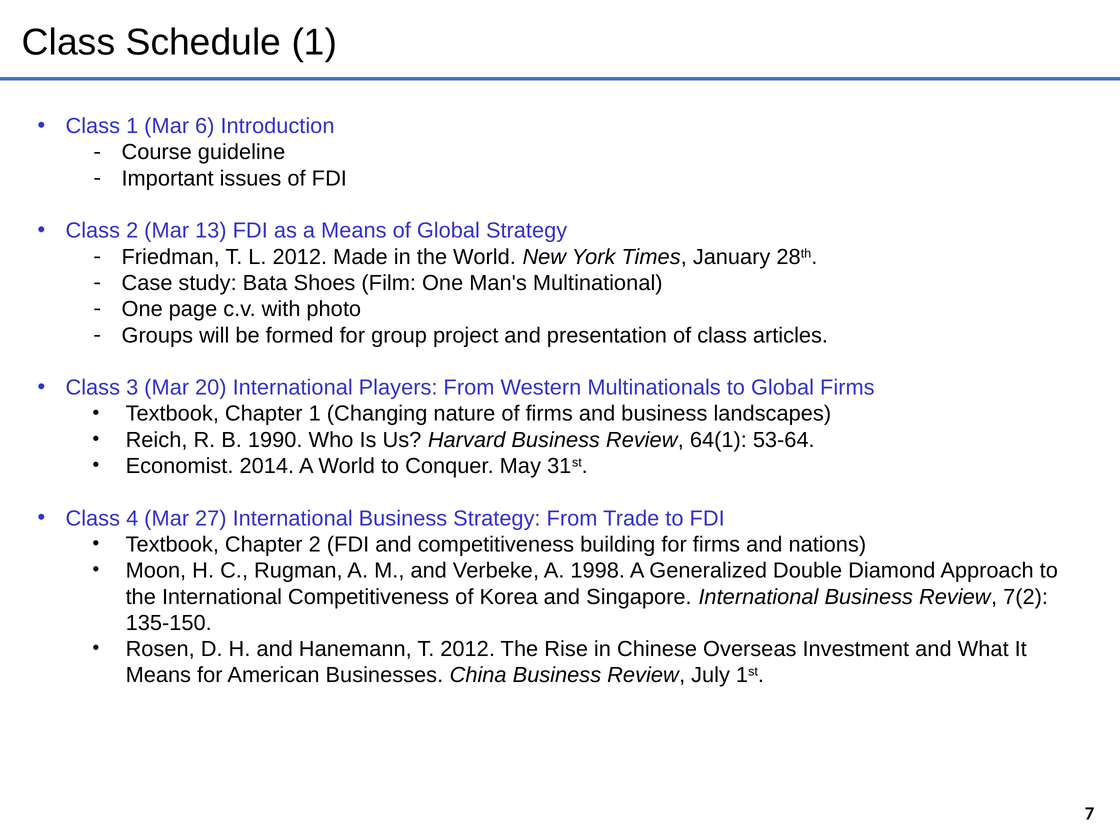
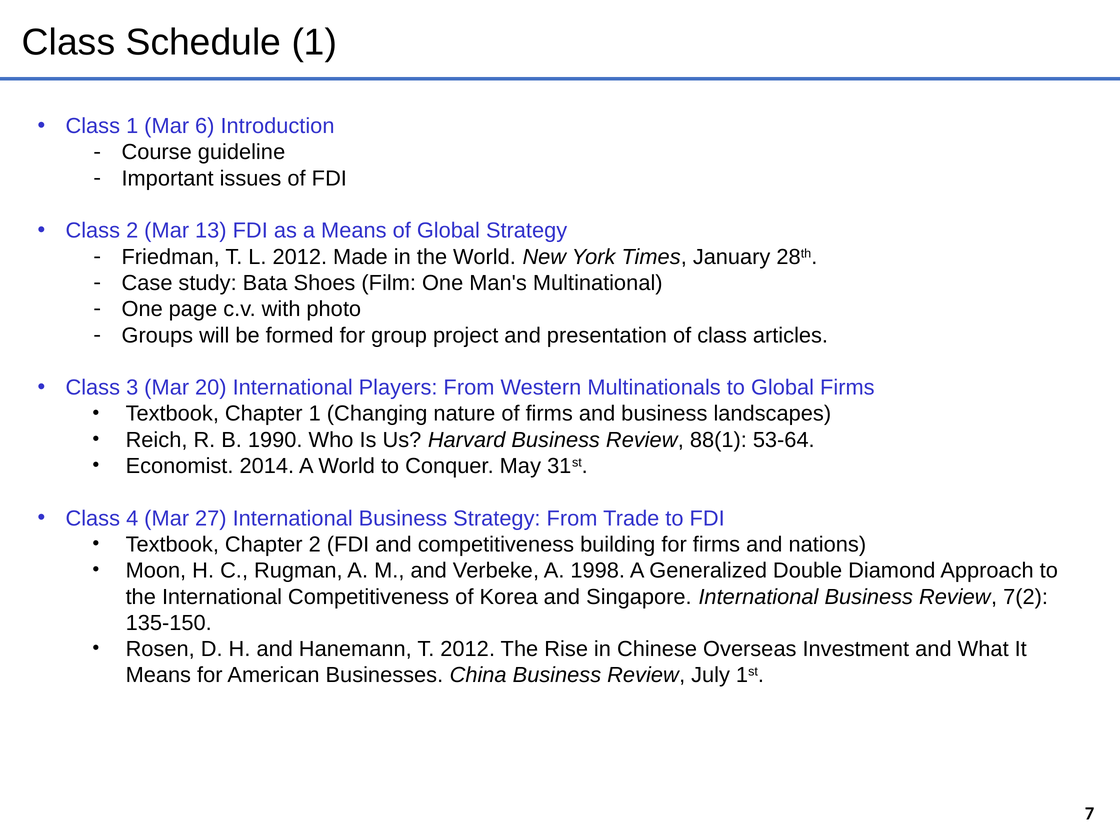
64(1: 64(1 -> 88(1
